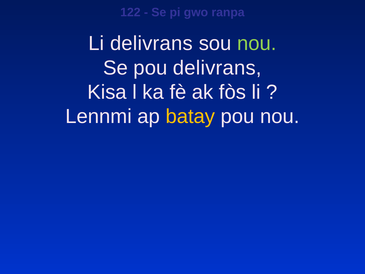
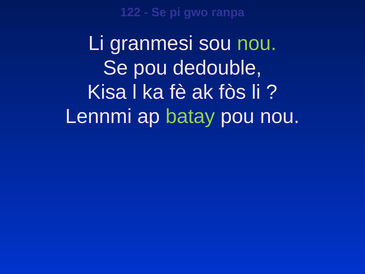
Li delivrans: delivrans -> granmesi
pou delivrans: delivrans -> dedouble
batay colour: yellow -> light green
